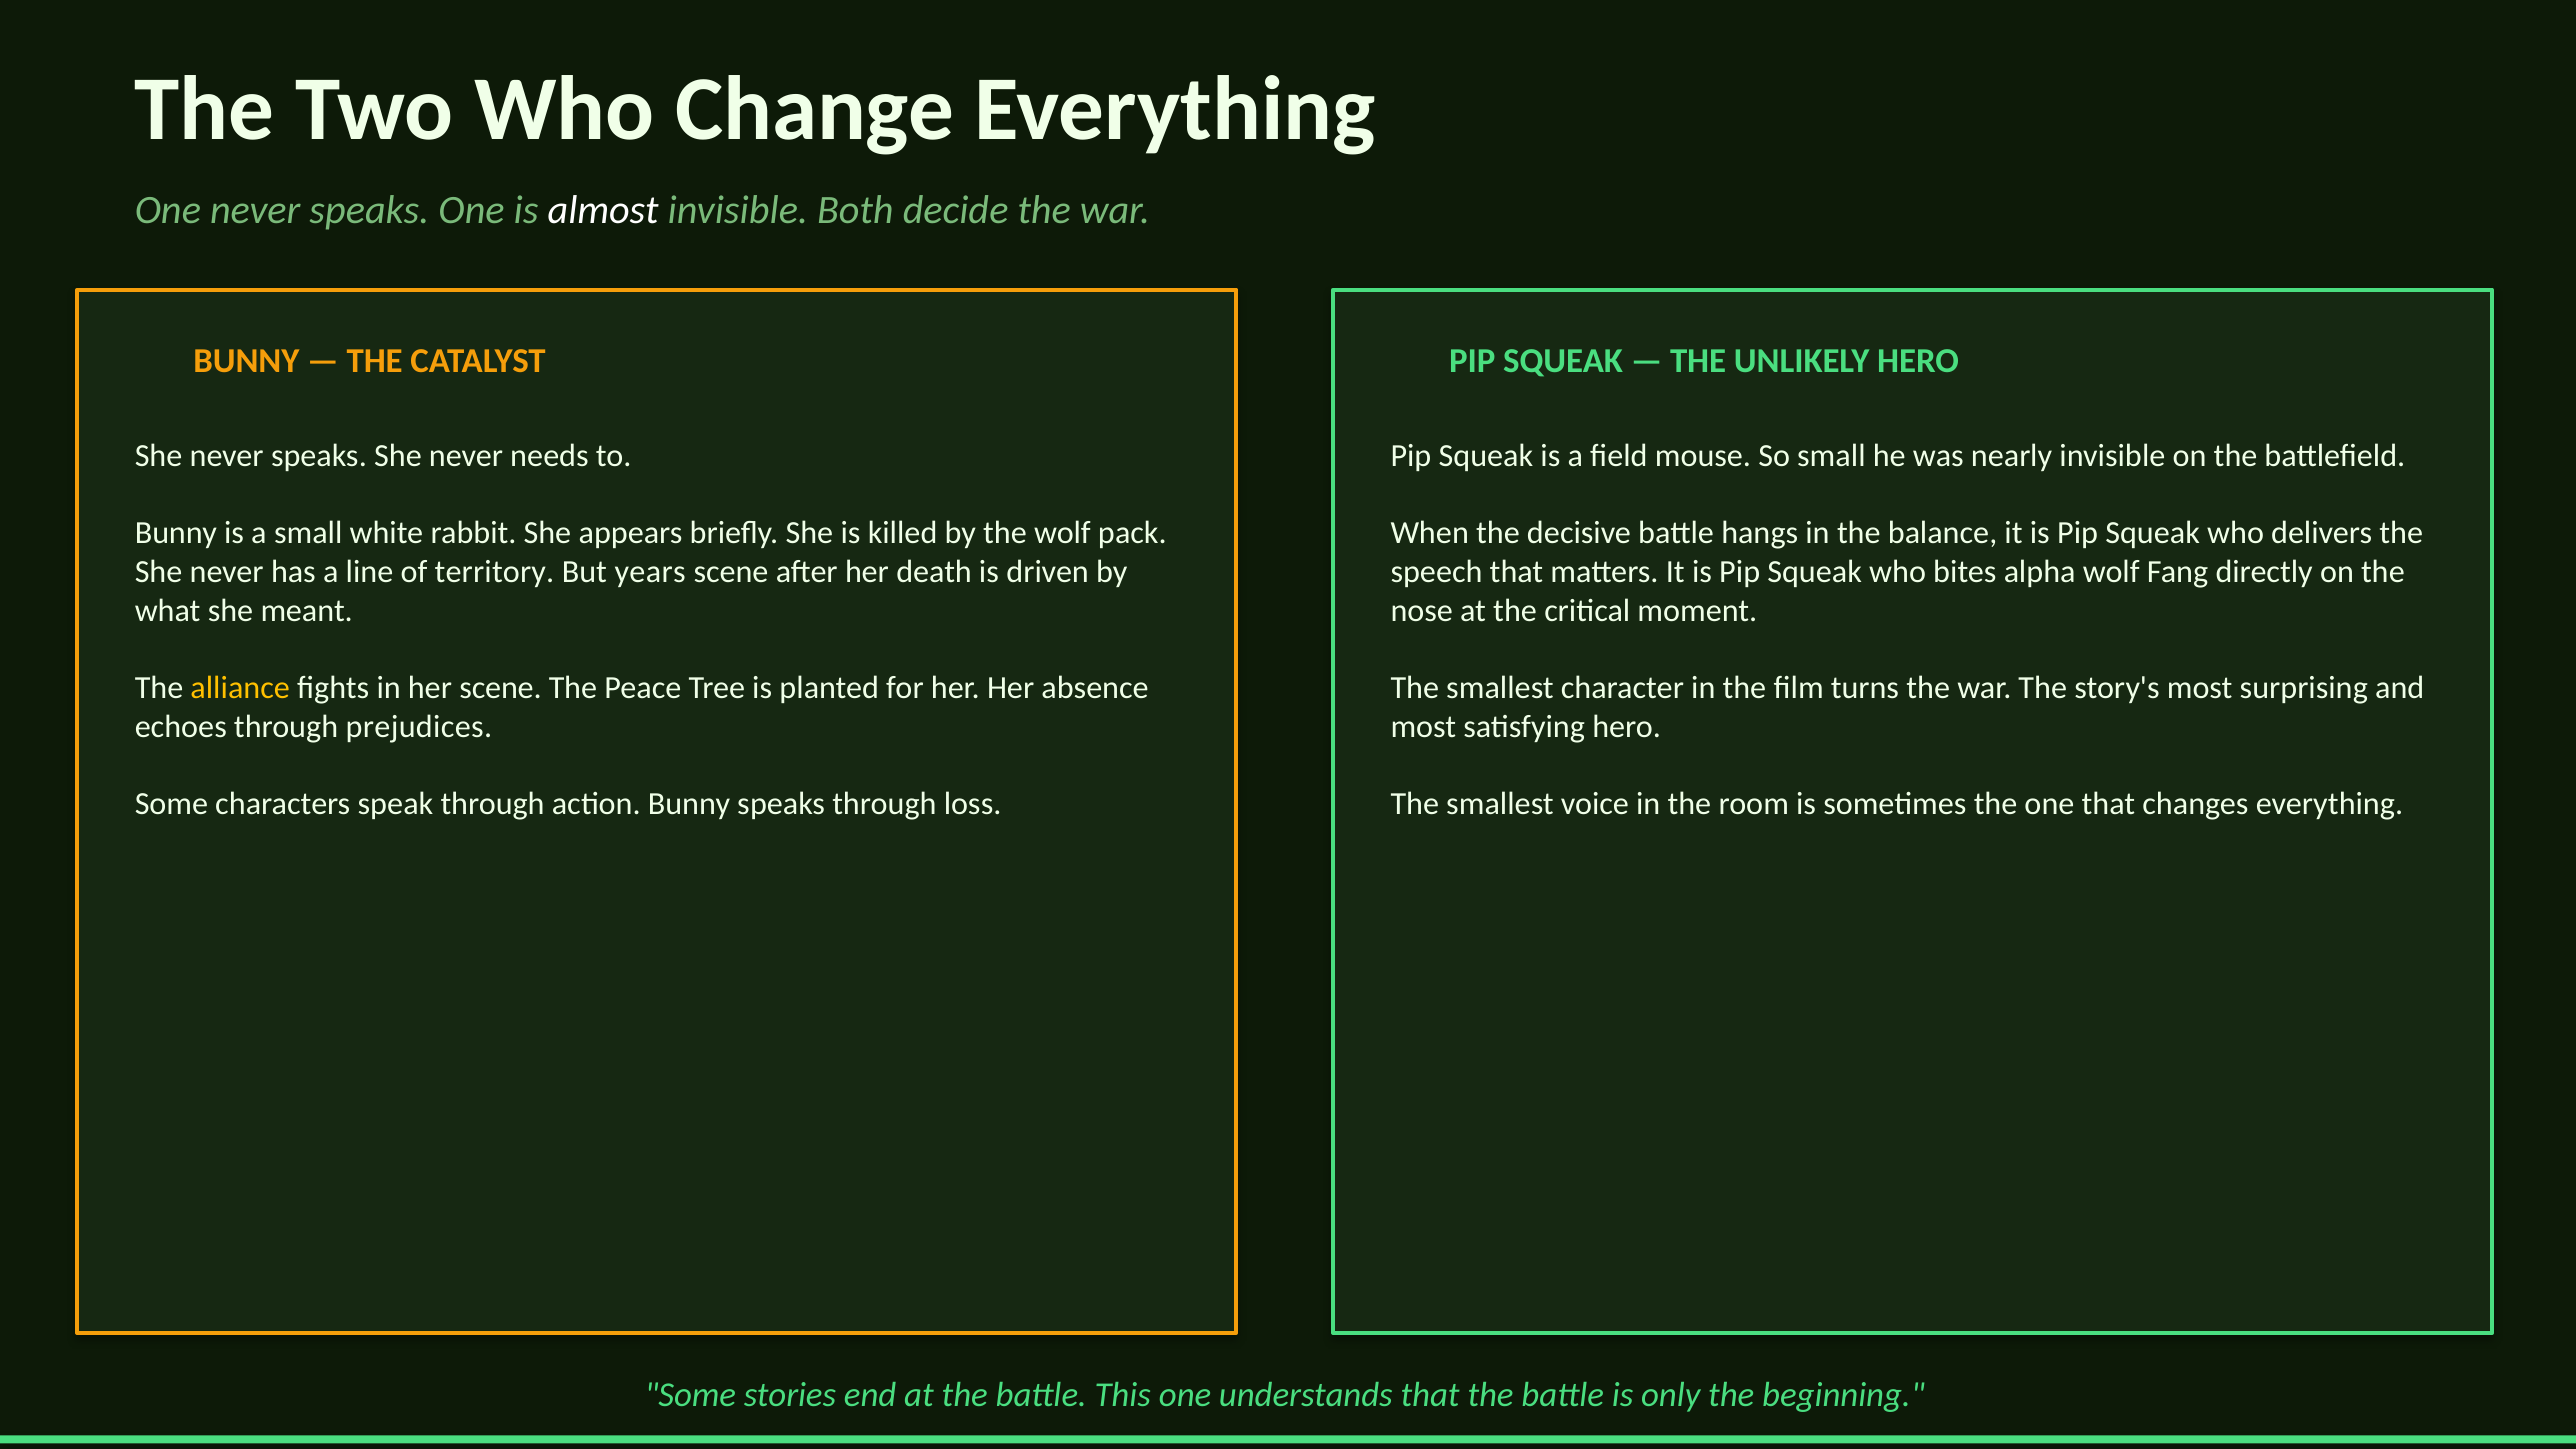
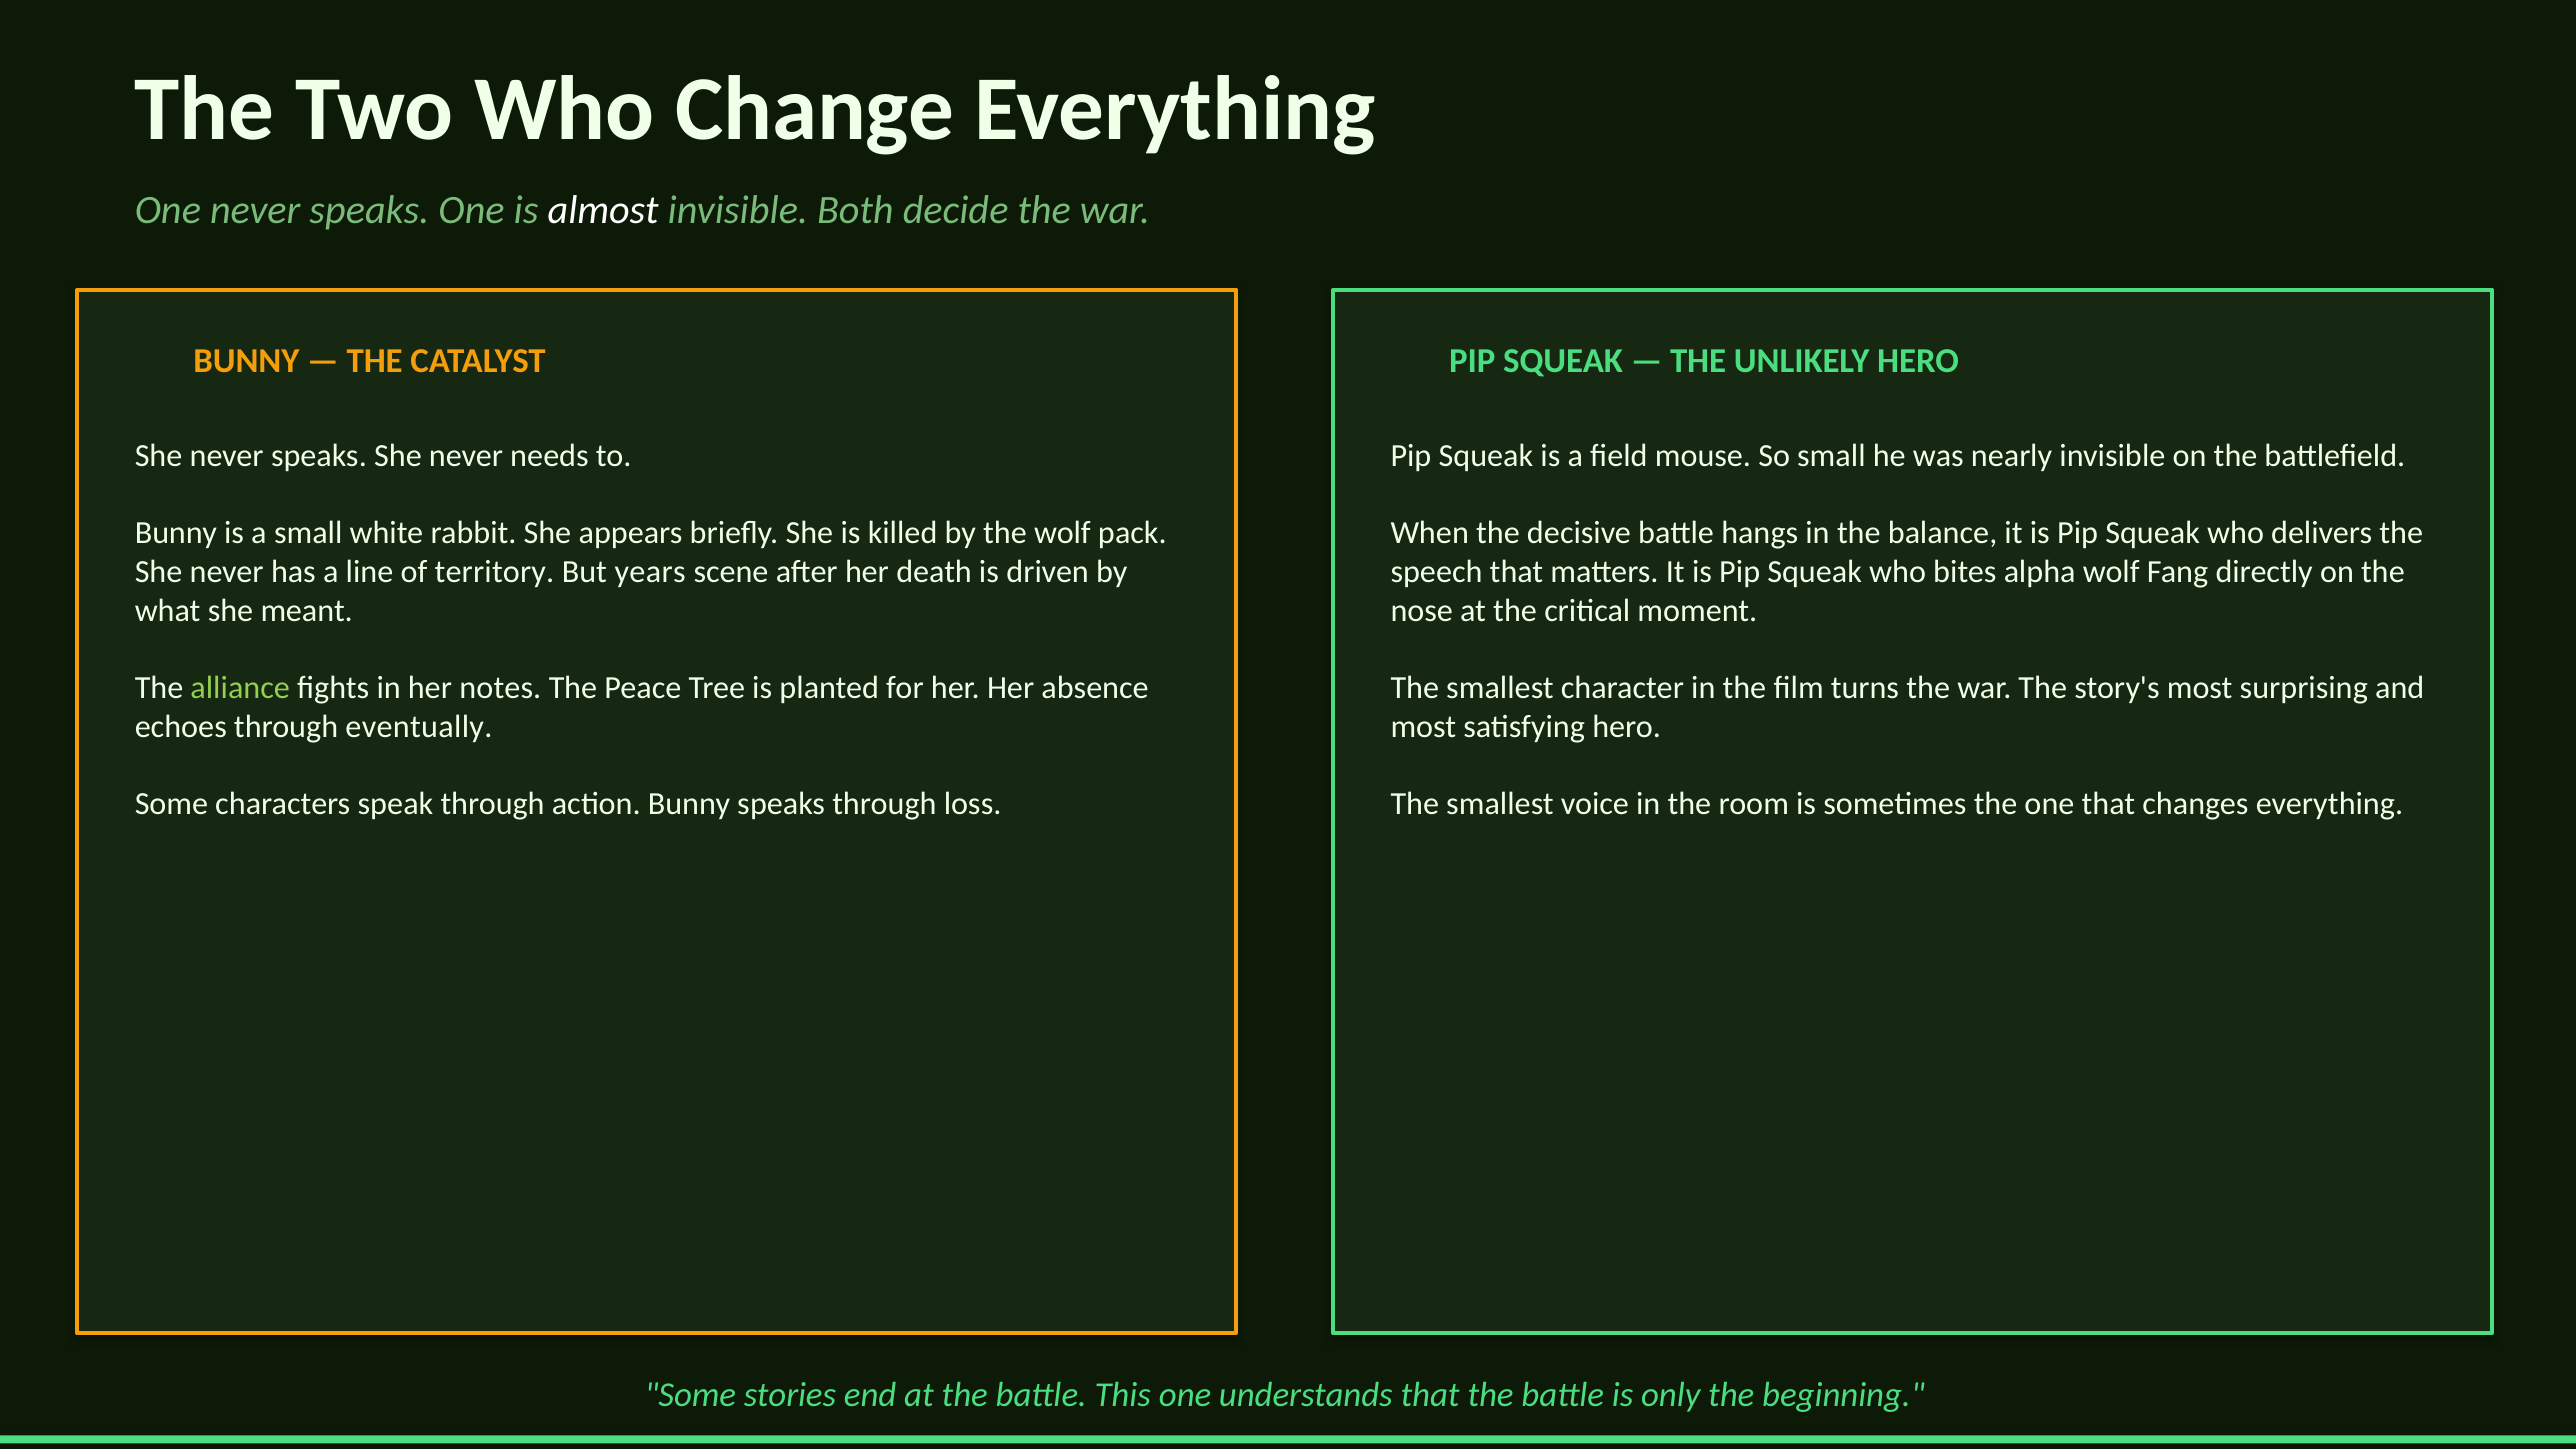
alliance colour: yellow -> light green
her scene: scene -> notes
prejudices: prejudices -> eventually
